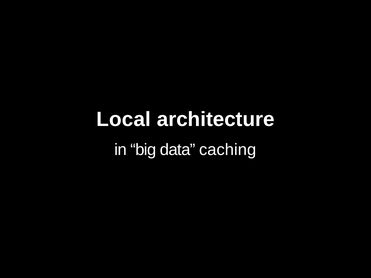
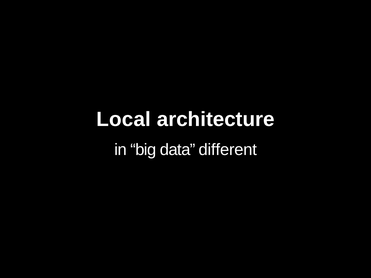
caching: caching -> different
